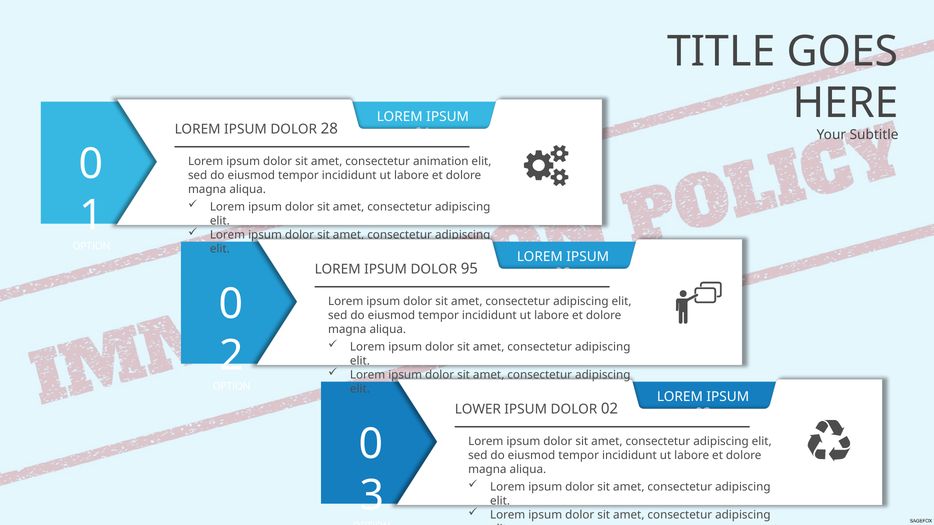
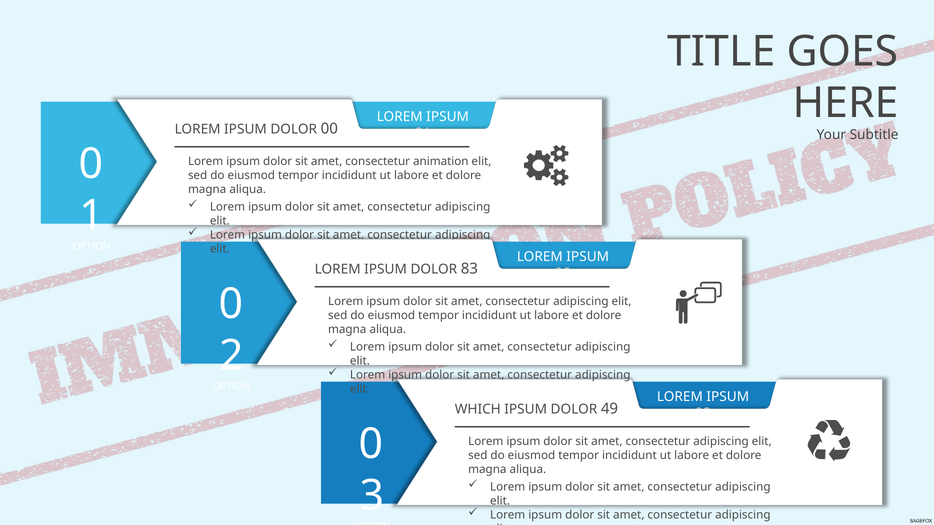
28: 28 -> 00
95: 95 -> 83
LOWER: LOWER -> WHICH
DOLOR 02: 02 -> 49
